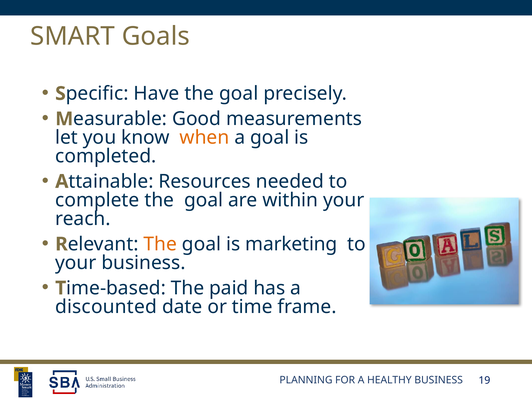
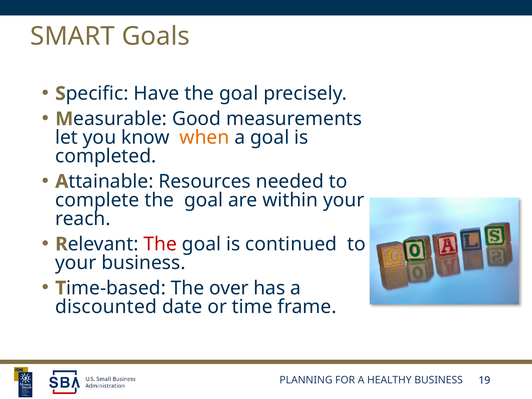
The at (160, 244) colour: orange -> red
marketing: marketing -> continued
paid: paid -> over
